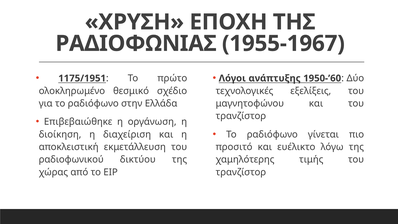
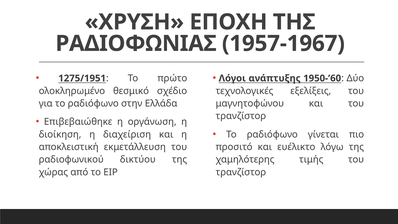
1955-1967: 1955-1967 -> 1957-1967
1175/1951: 1175/1951 -> 1275/1951
